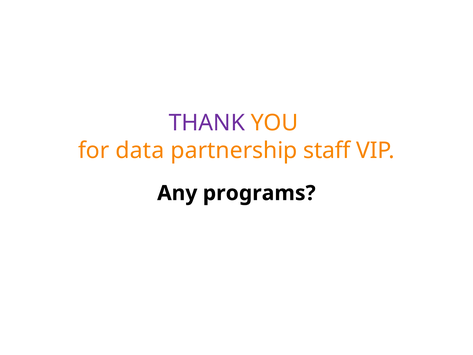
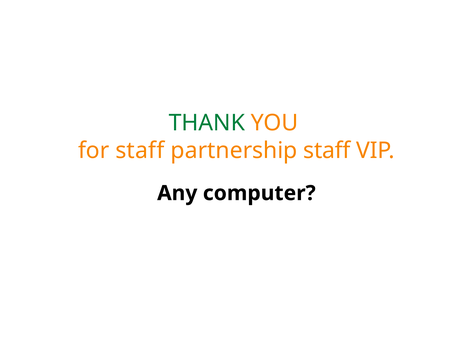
THANK colour: purple -> green
for data: data -> staff
programs: programs -> computer
